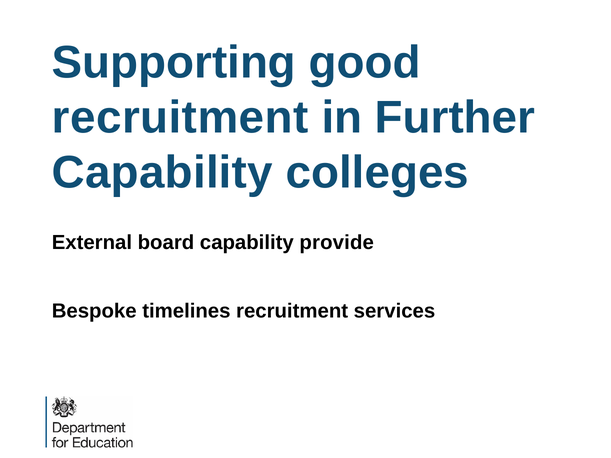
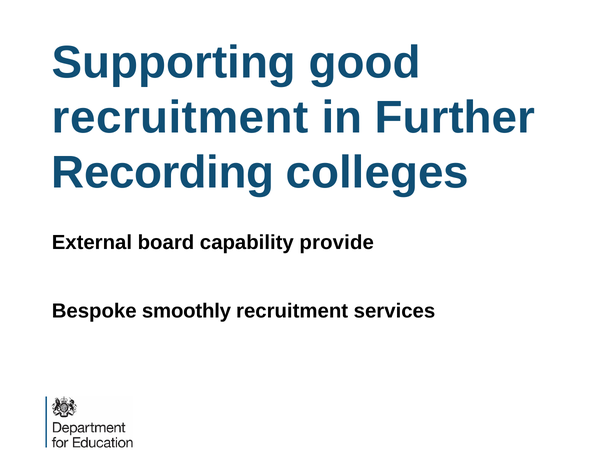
Capability at (162, 173): Capability -> Recording
timelines: timelines -> smoothly
